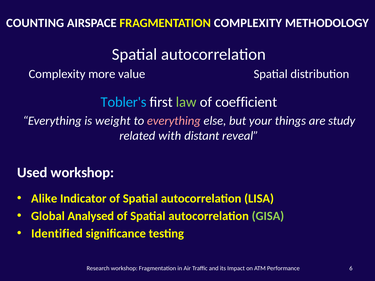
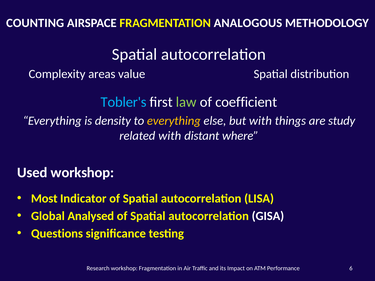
FRAGMENTATION COMPLEXITY: COMPLEXITY -> ANALOGOUS
more: more -> areas
weight: weight -> density
everything at (174, 121) colour: pink -> yellow
but your: your -> with
reveal: reveal -> where
Alike: Alike -> Most
GISA colour: light green -> white
Identified: Identified -> Questions
